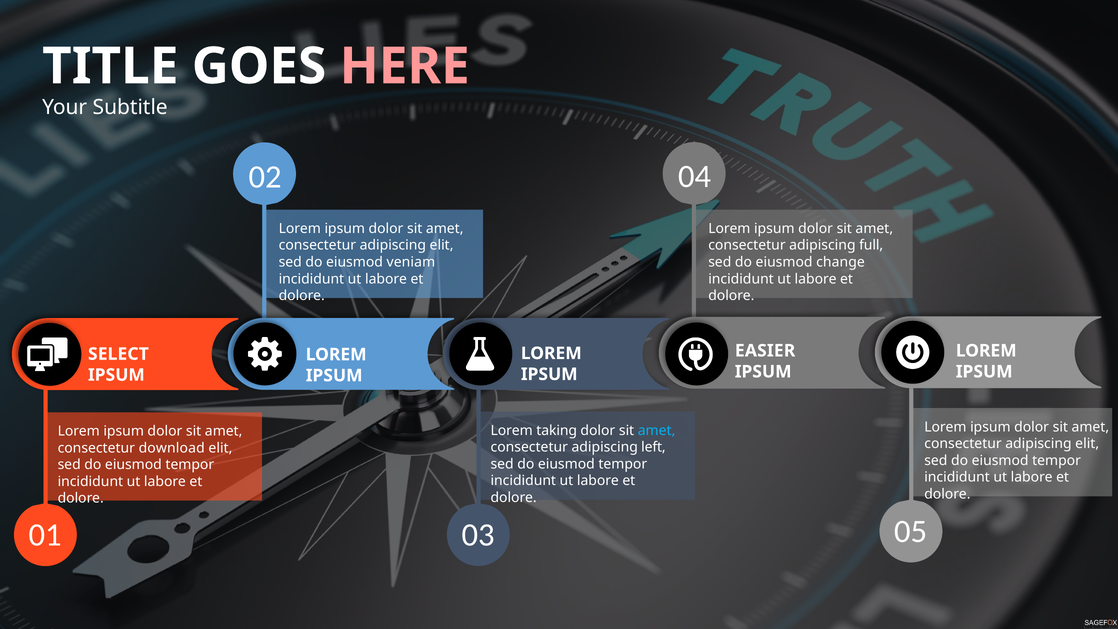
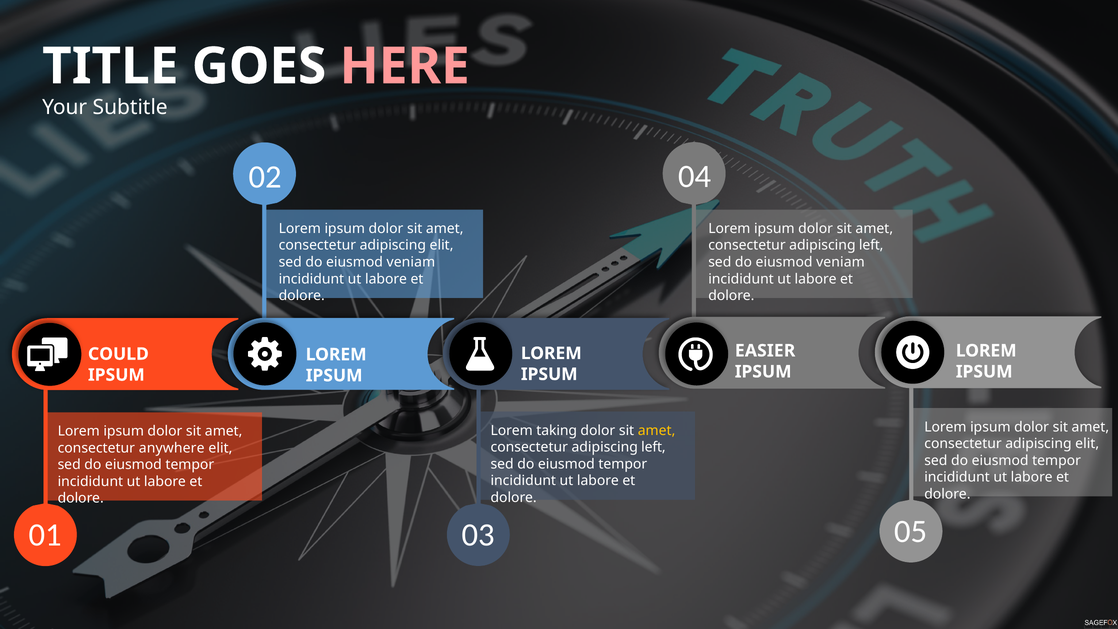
full at (871, 245): full -> left
change at (840, 262): change -> veniam
SELECT: SELECT -> COULD
amet at (657, 430) colour: light blue -> yellow
download: download -> anywhere
